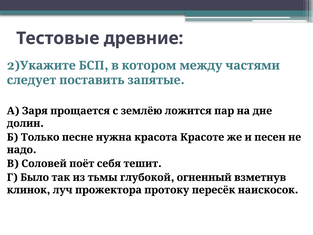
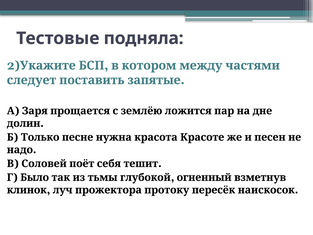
древние: древние -> подняла
